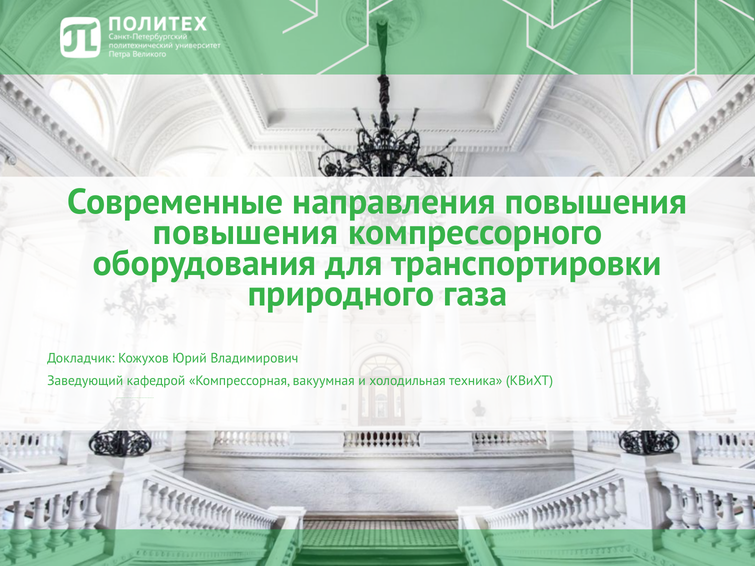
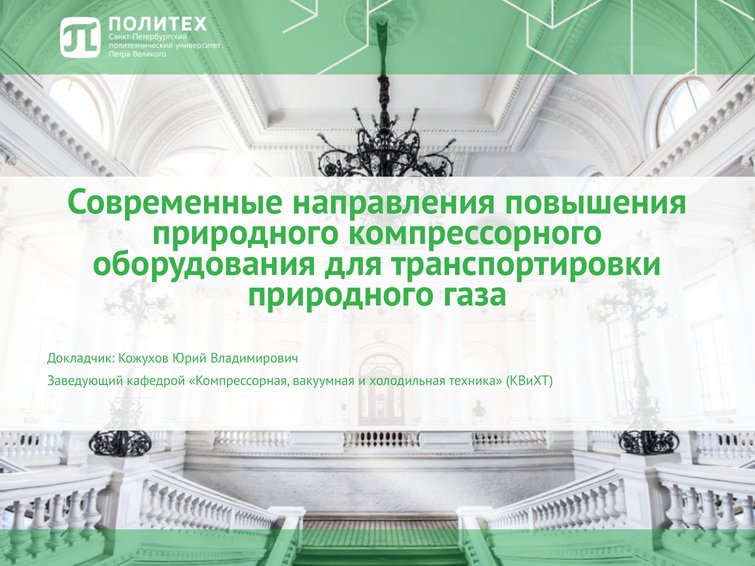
повышения at (246, 233): повышения -> природного
